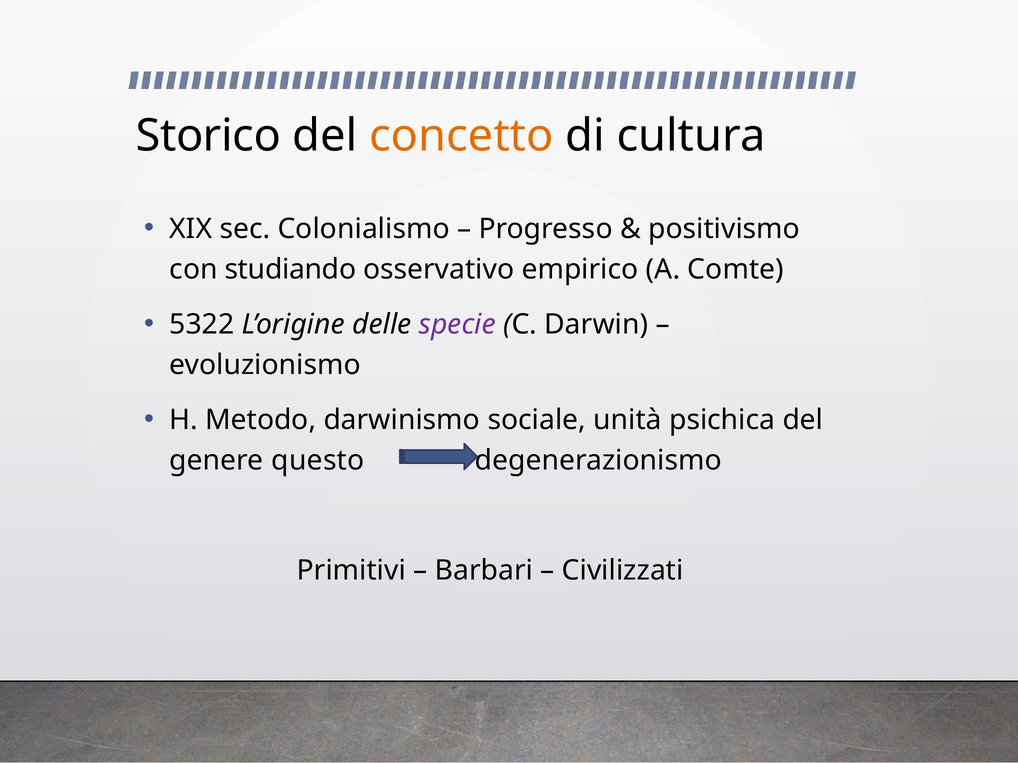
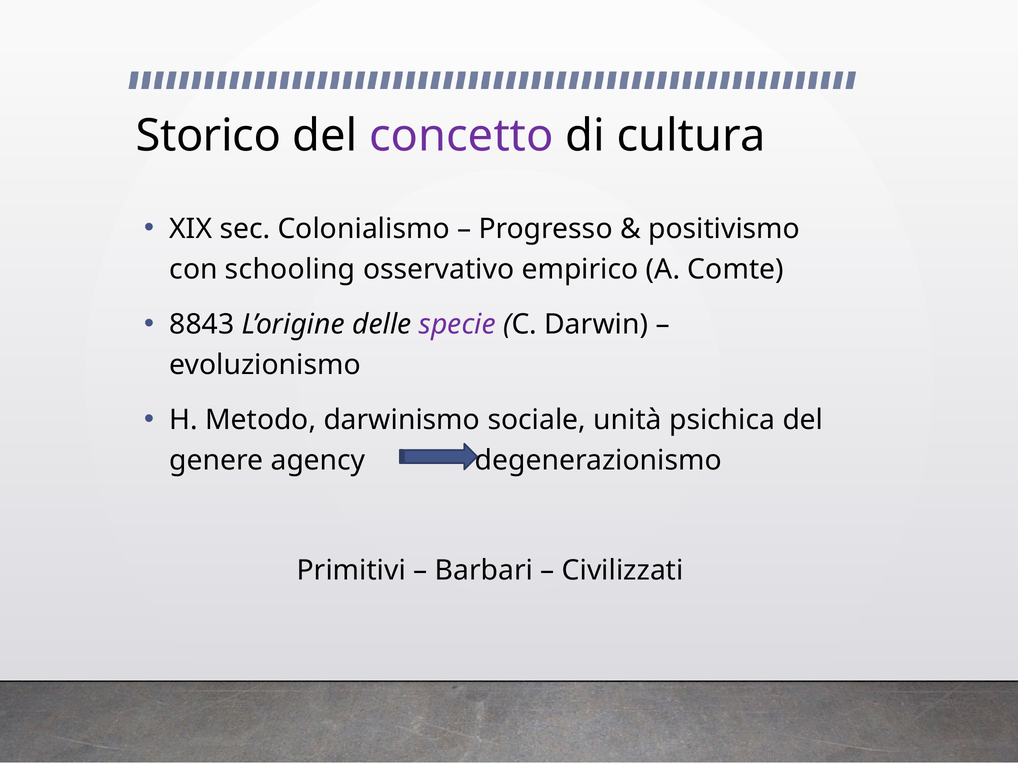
concetto colour: orange -> purple
studiando: studiando -> schooling
5322: 5322 -> 8843
questo: questo -> agency
